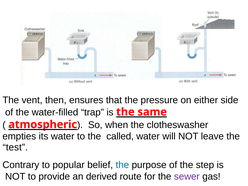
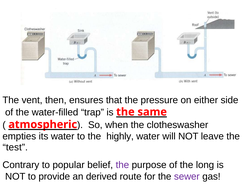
called: called -> highly
the at (122, 165) colour: blue -> purple
step: step -> long
